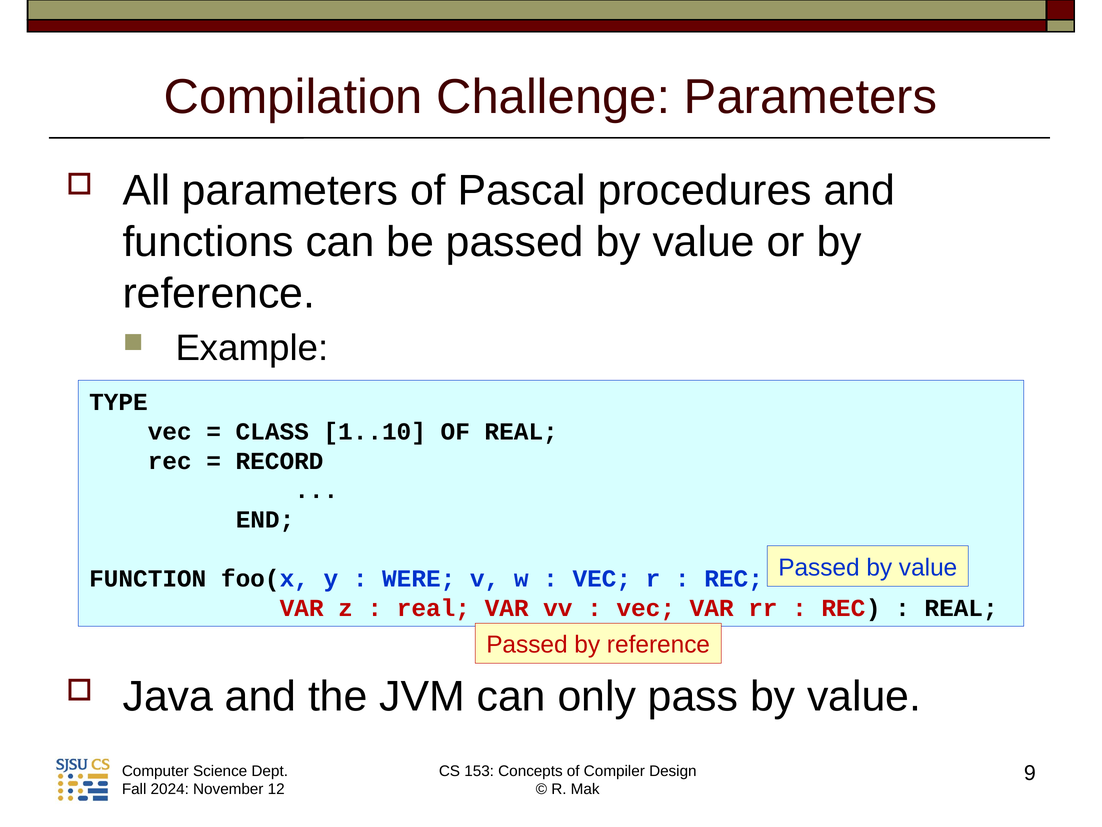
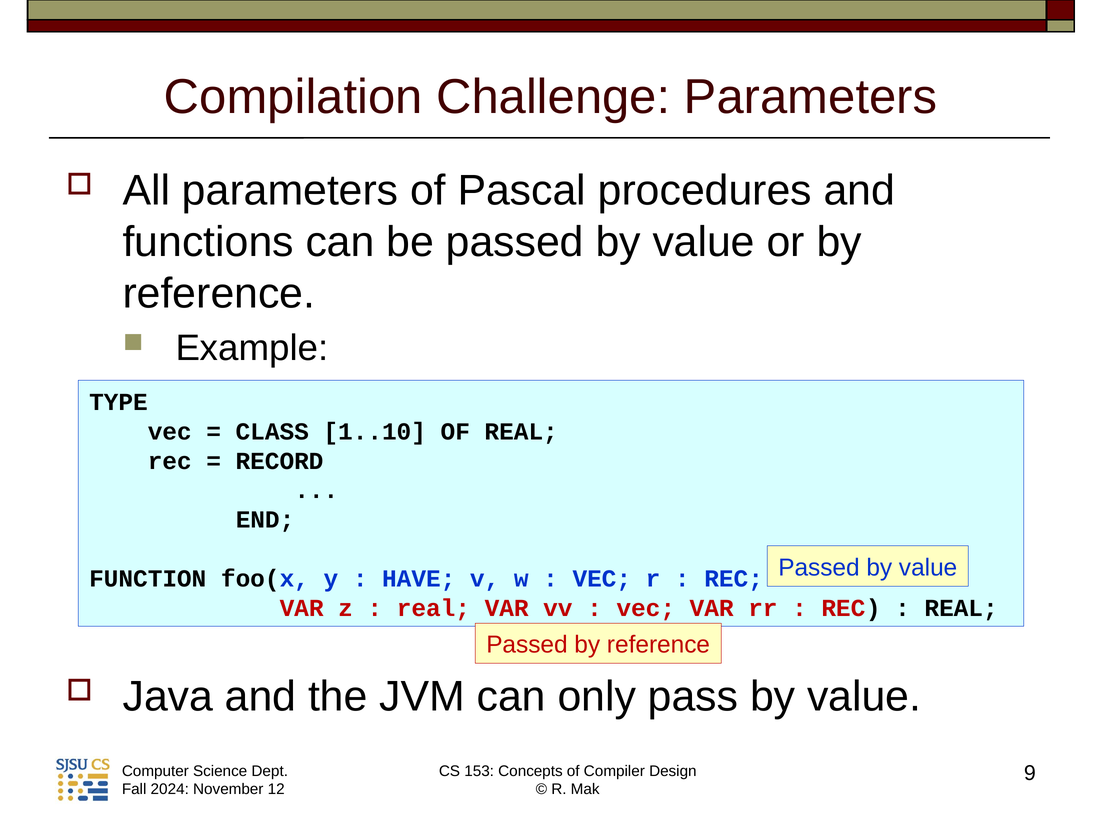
WERE: WERE -> HAVE
